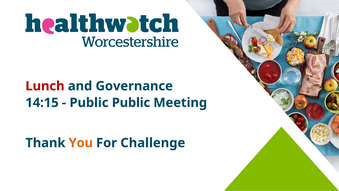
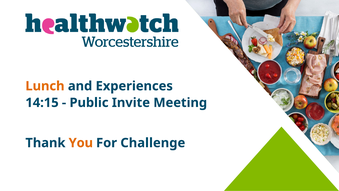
Lunch colour: red -> orange
Governance: Governance -> Experiences
Public Public: Public -> Invite
